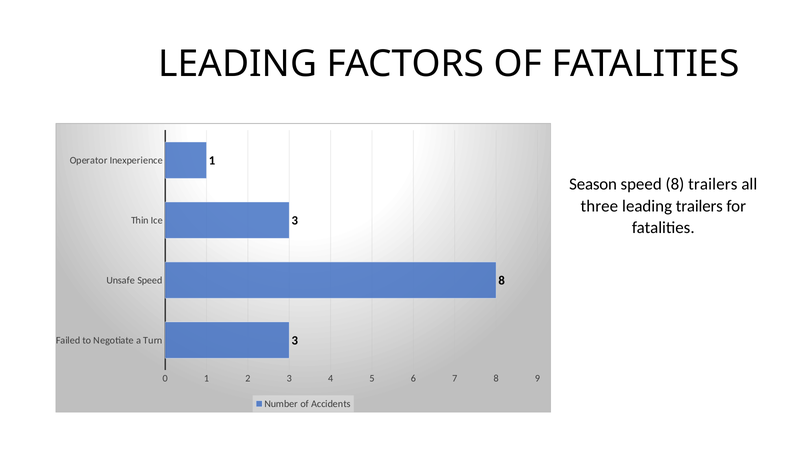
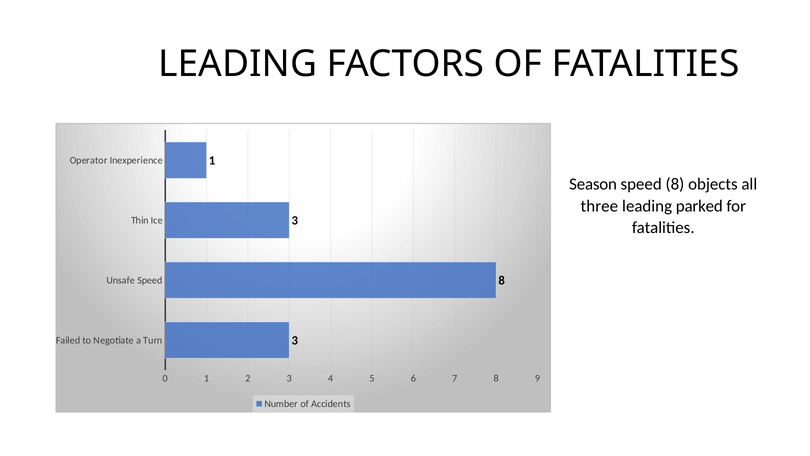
8 trailers: trailers -> objects
leading trailers: trailers -> parked
